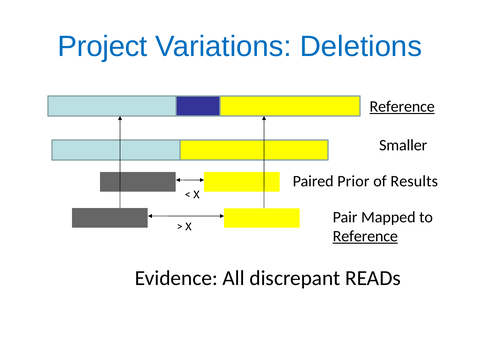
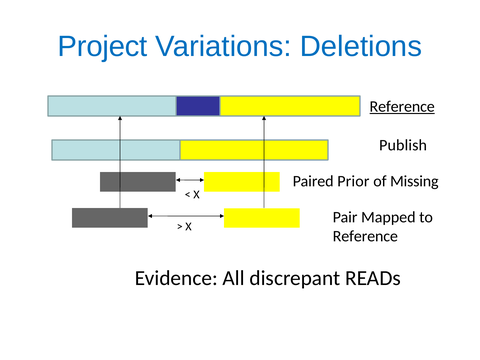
Smaller: Smaller -> Publish
Results: Results -> Missing
Reference at (365, 236) underline: present -> none
